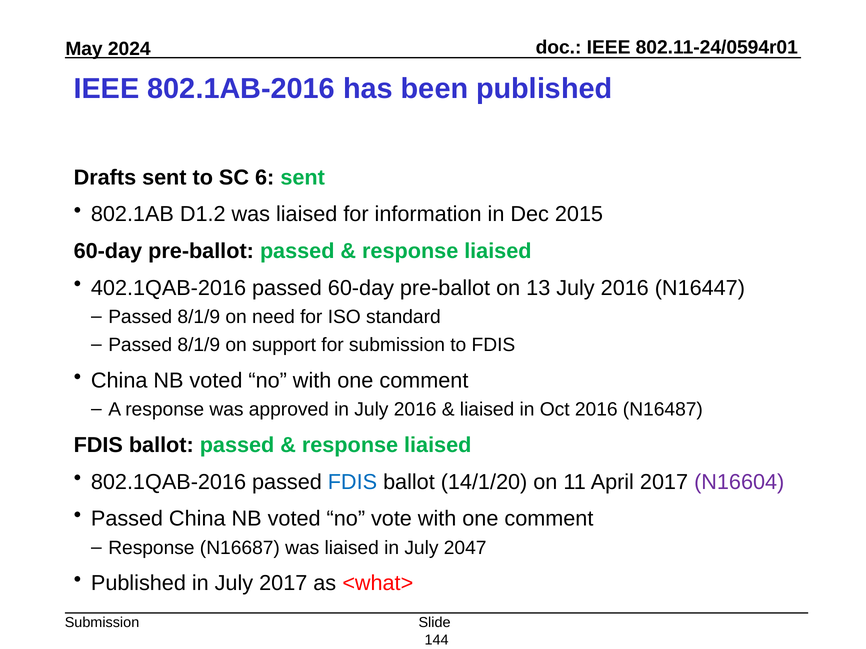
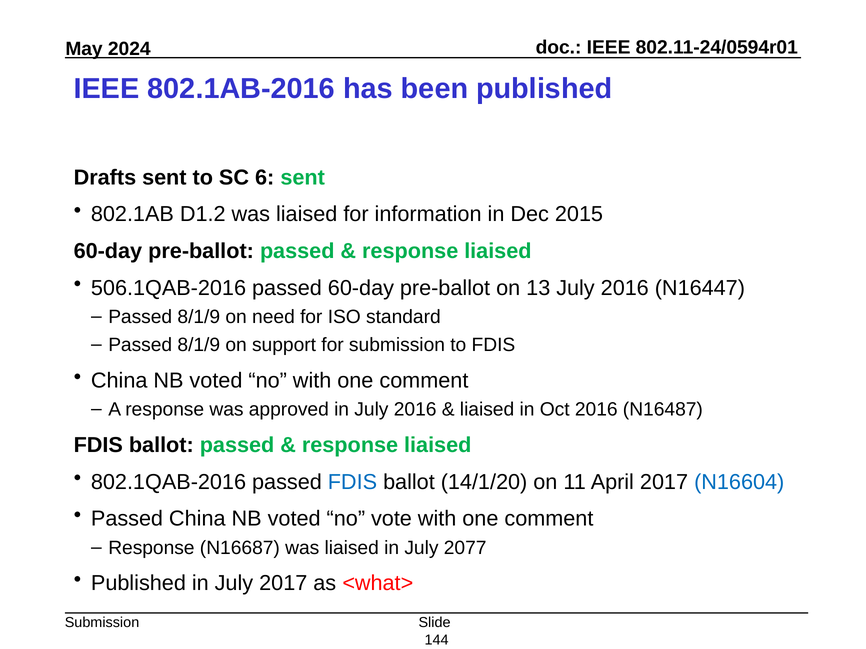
402.1QAB-2016: 402.1QAB-2016 -> 506.1QAB-2016
N16604 colour: purple -> blue
2047: 2047 -> 2077
